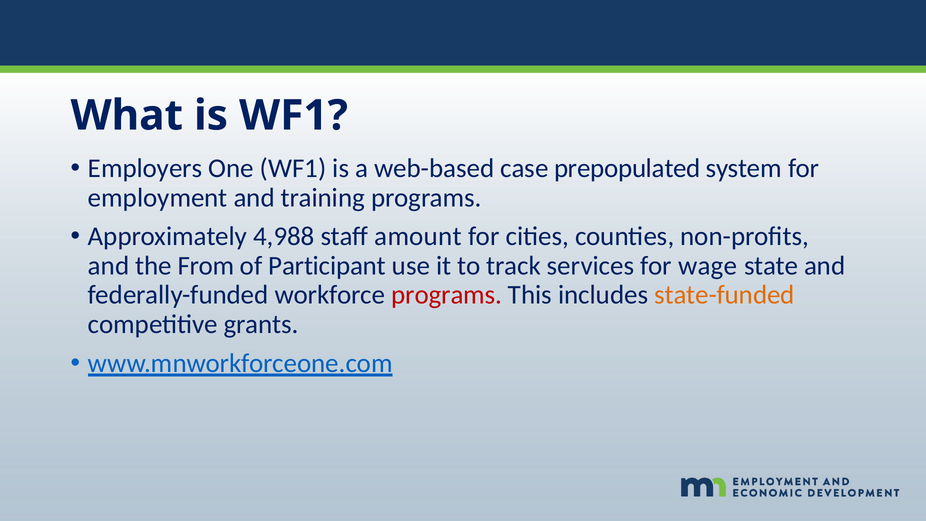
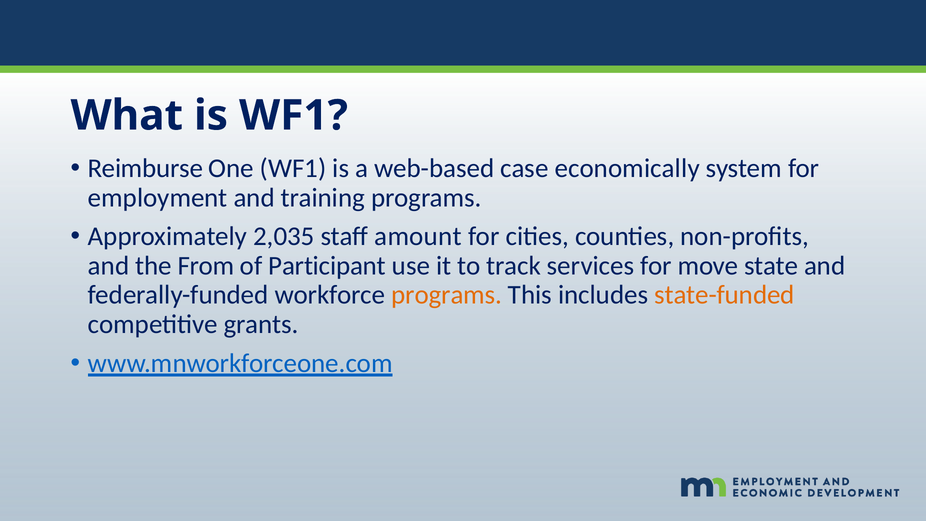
Employers: Employers -> Reimburse
prepopulated: prepopulated -> economically
4,988: 4,988 -> 2,035
wage: wage -> move
programs at (447, 295) colour: red -> orange
